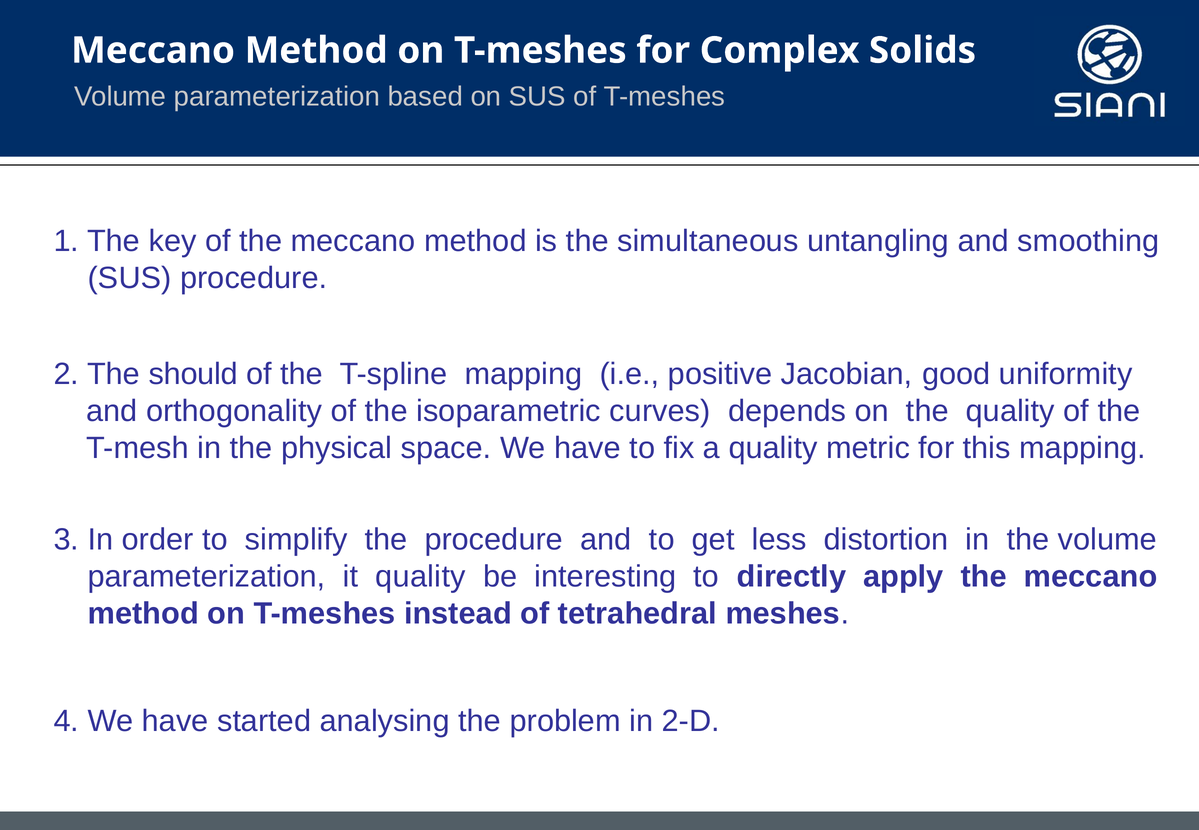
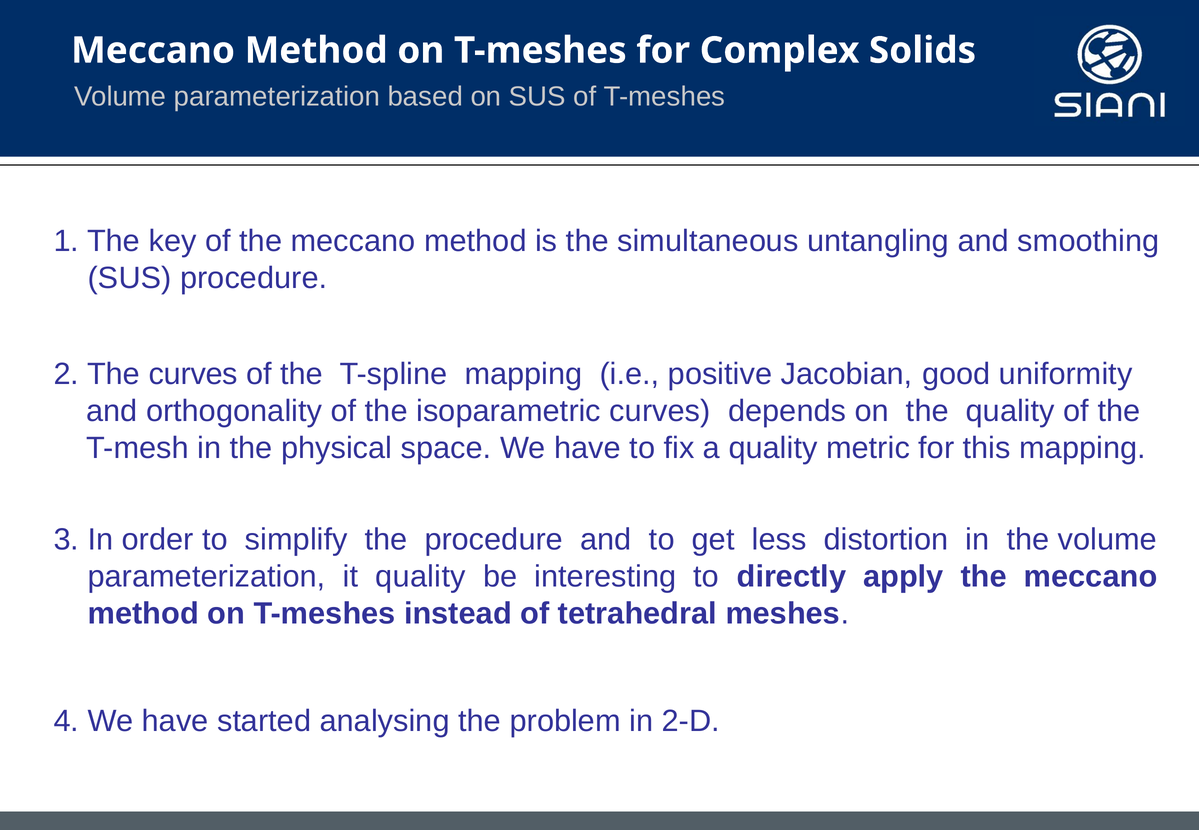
The should: should -> curves
